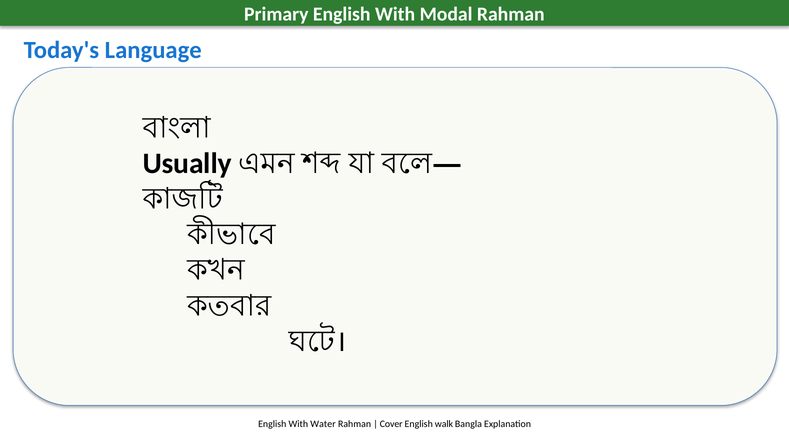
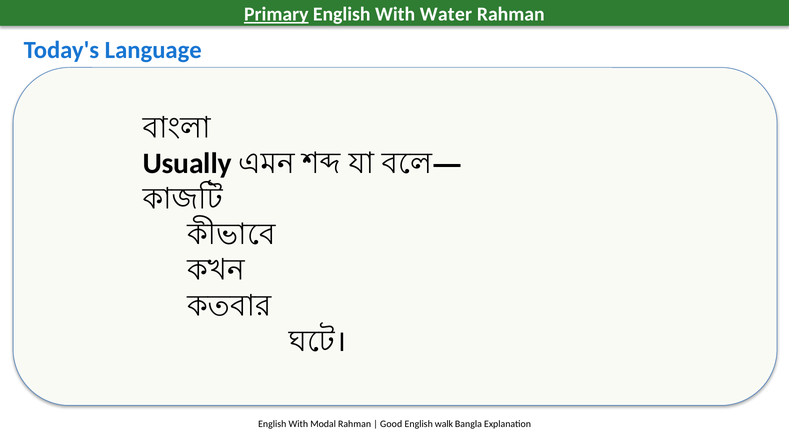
Primary underline: none -> present
Modal: Modal -> Water
Water: Water -> Modal
Cover: Cover -> Good
